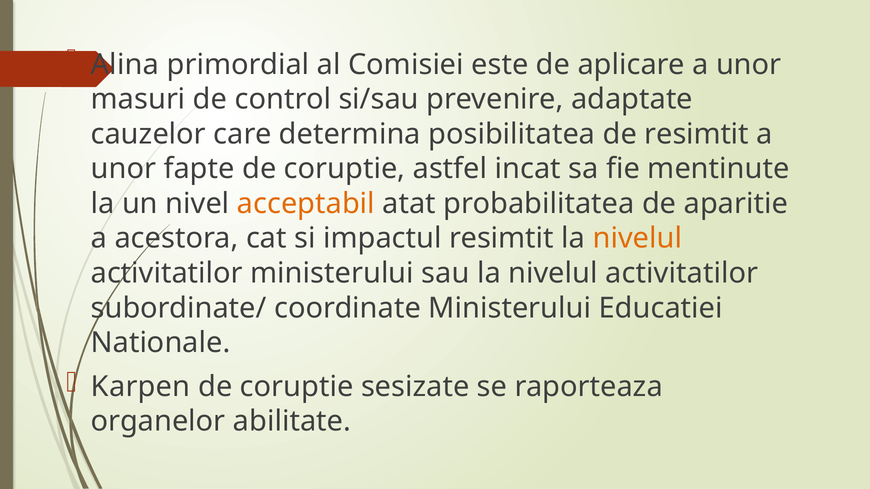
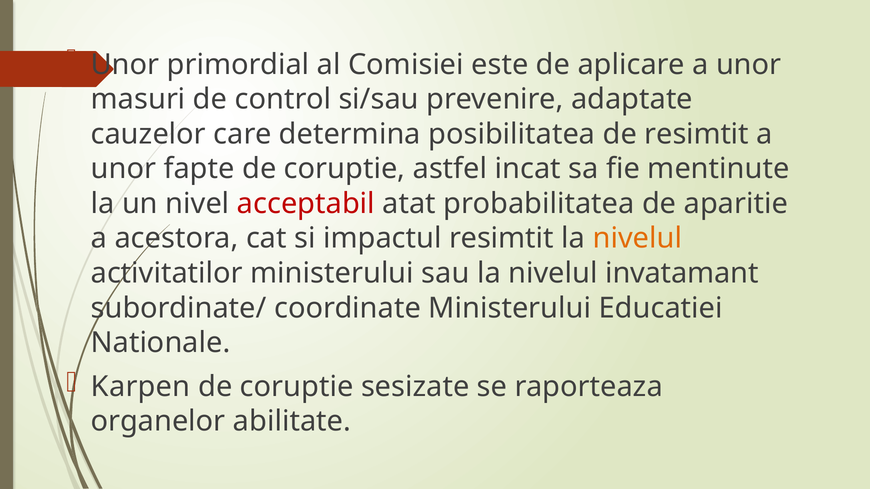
Alina at (125, 65): Alina -> Unor
acceptabil colour: orange -> red
sau la nivelul activitatilor: activitatilor -> invatamant
